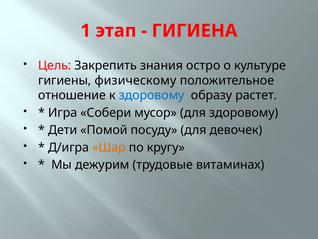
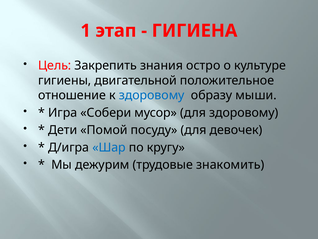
физическому: физическому -> двигательной
растет: растет -> мыши
Шар colour: orange -> blue
витаминах: витаминах -> знакомить
